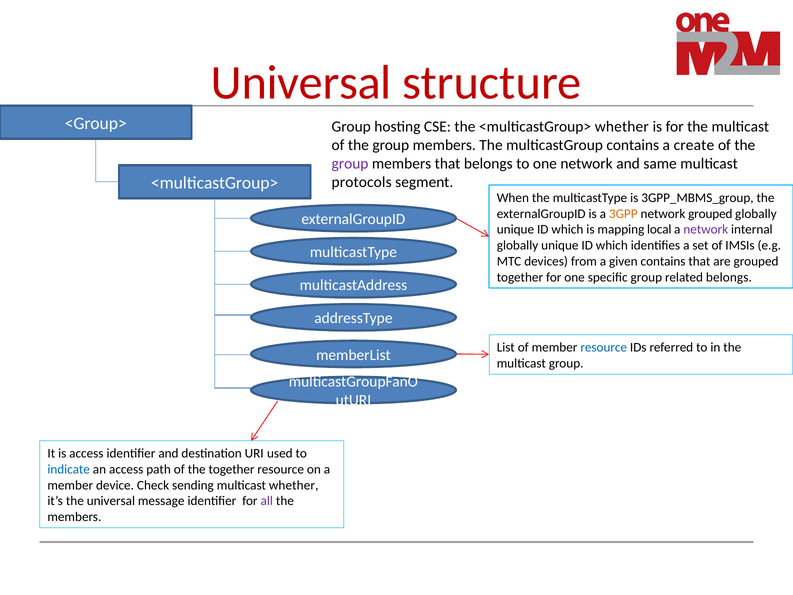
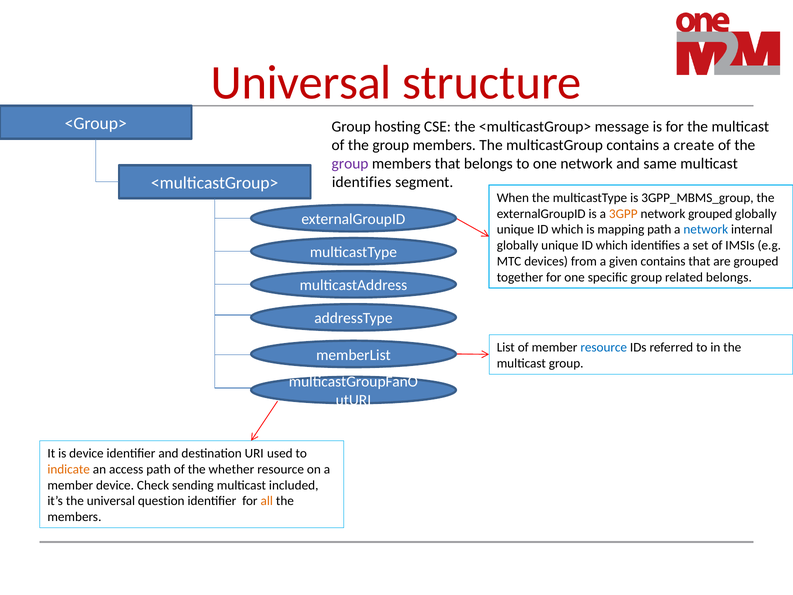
<multicastGroup> whether: whether -> message
protocols at (362, 182): protocols -> identifies
mapping local: local -> path
network at (706, 229) colour: purple -> blue
is access: access -> device
indicate colour: blue -> orange
the together: together -> whether
multicast whether: whether -> included
message: message -> question
all colour: purple -> orange
